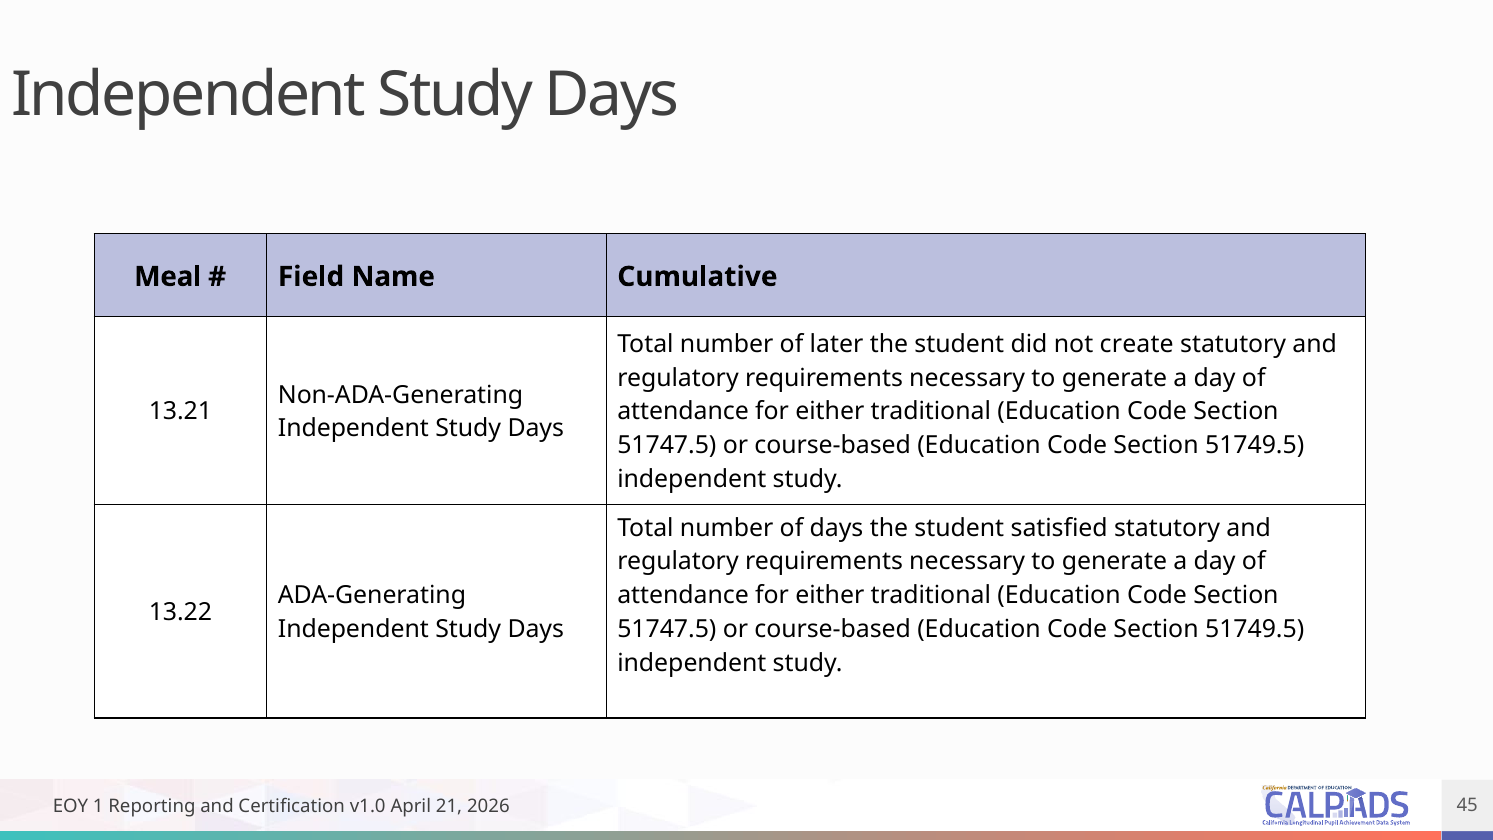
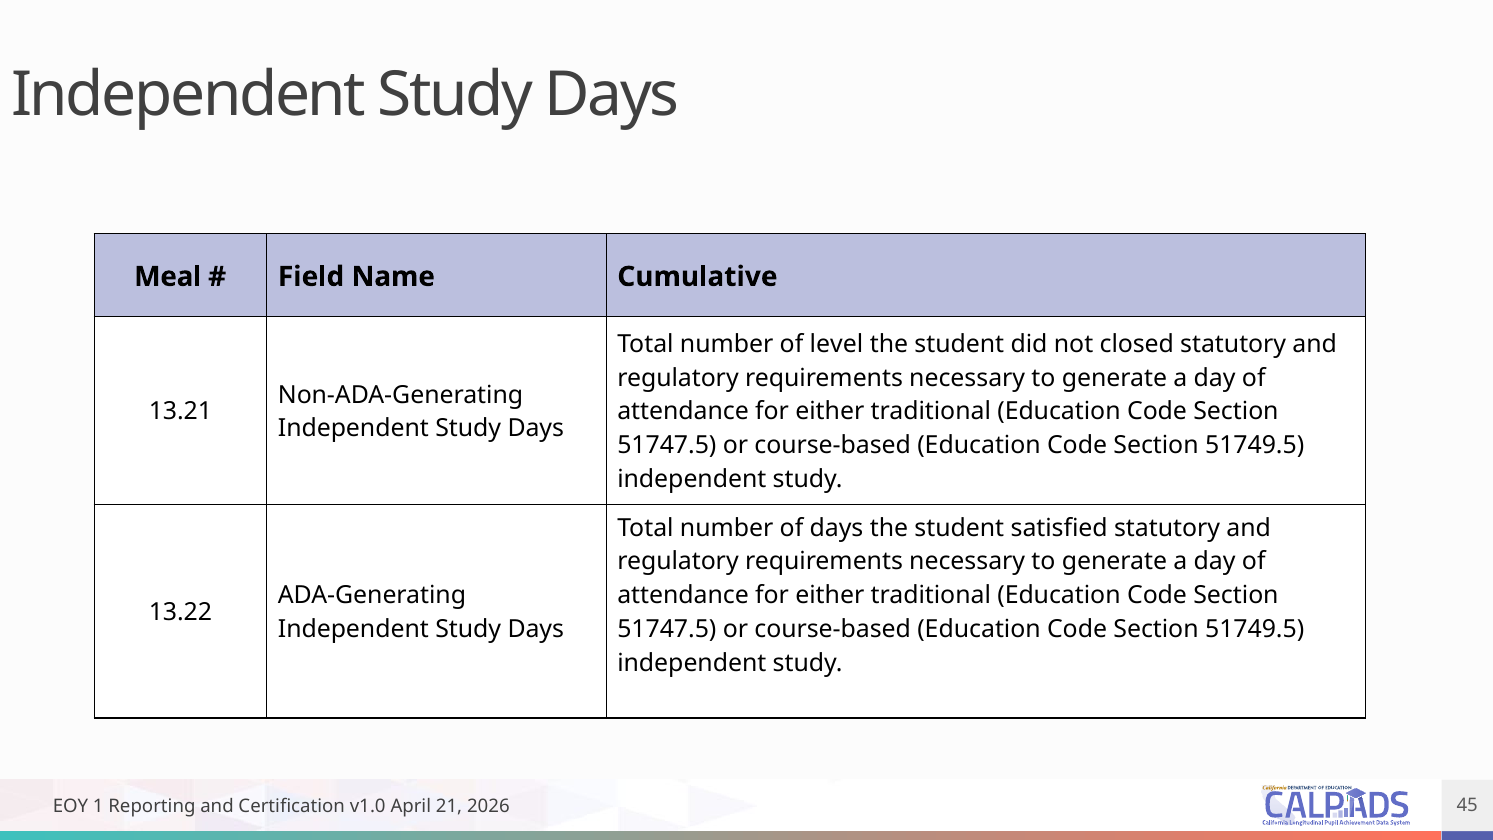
later: later -> level
create: create -> closed
